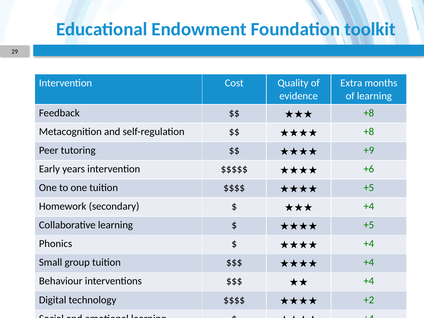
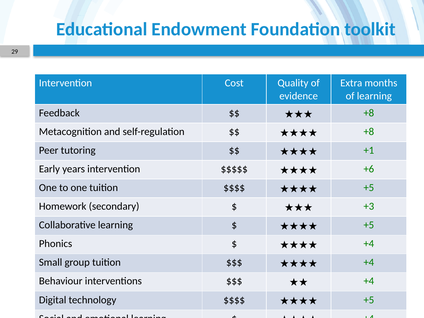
+9: +9 -> +1
+4 at (369, 206): +4 -> +3
+2 at (369, 300): +2 -> +5
